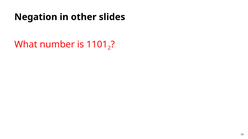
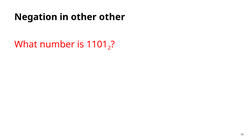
other slides: slides -> other
